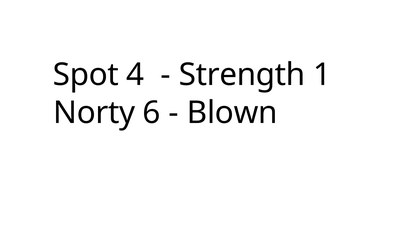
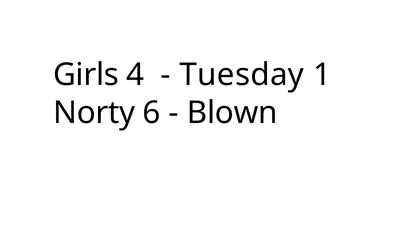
Spot: Spot -> Girls
Strength: Strength -> Tuesday
